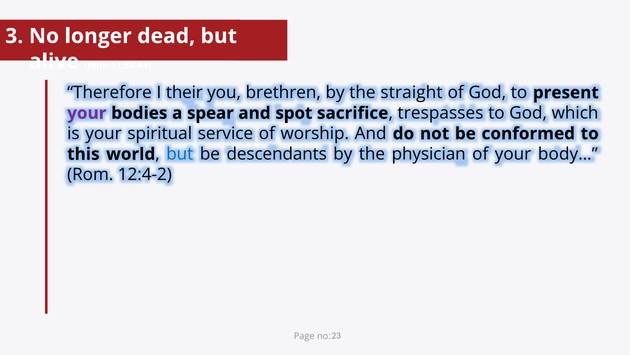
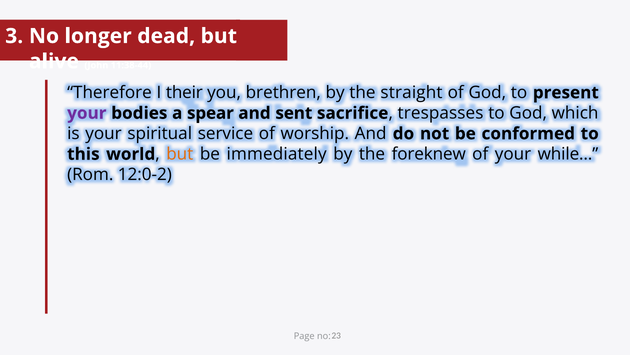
spot: spot -> sent
but at (180, 154) colour: blue -> orange
descendants: descendants -> immediately
physician: physician -> foreknew
body…: body… -> while…
12:4-2: 12:4-2 -> 12:0-2
